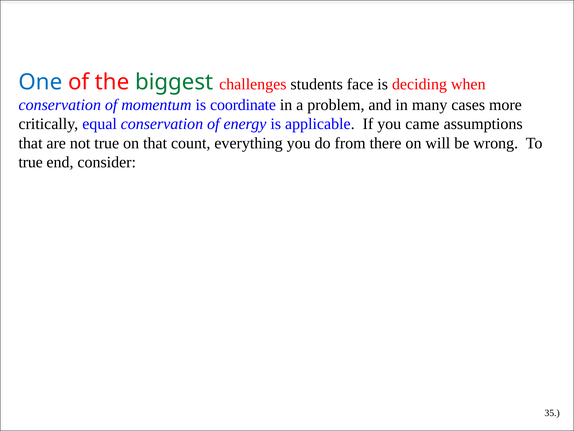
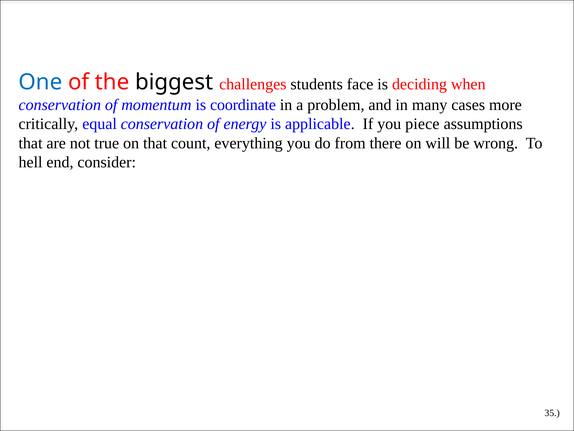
biggest colour: green -> black
came: came -> piece
true at (31, 162): true -> hell
